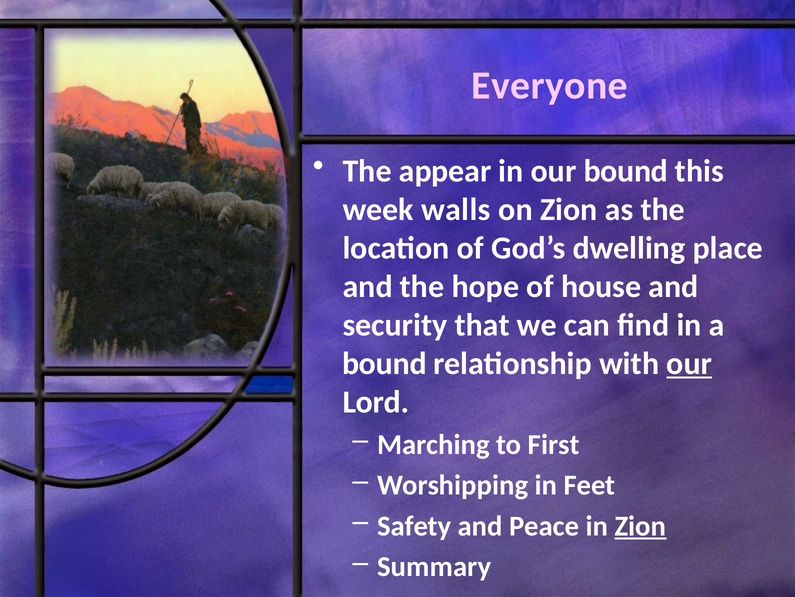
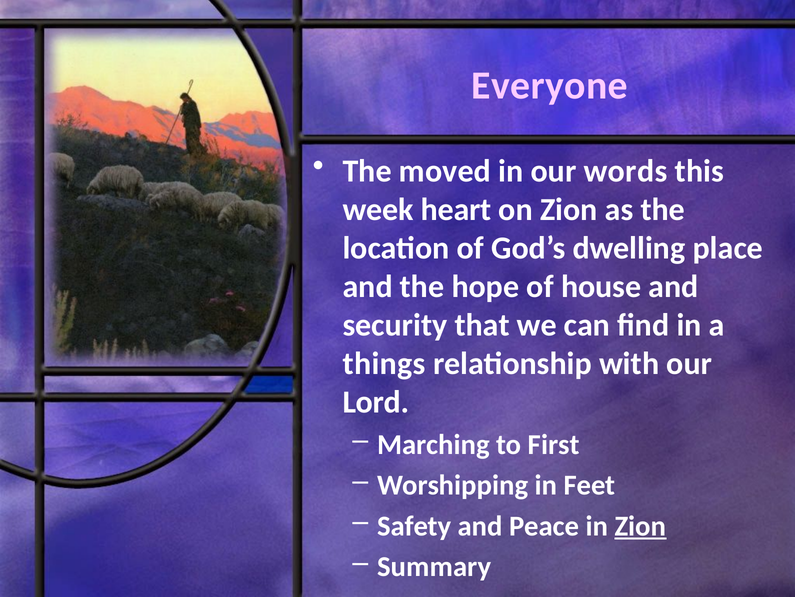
appear: appear -> moved
our bound: bound -> words
walls: walls -> heart
bound at (384, 363): bound -> things
our at (689, 363) underline: present -> none
